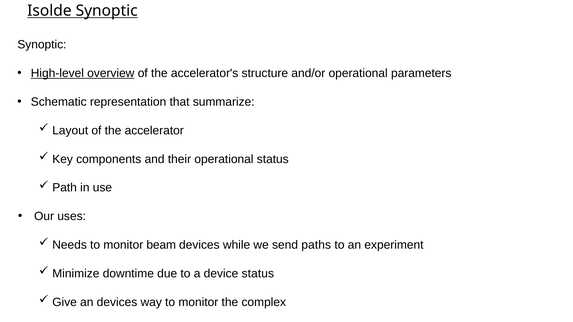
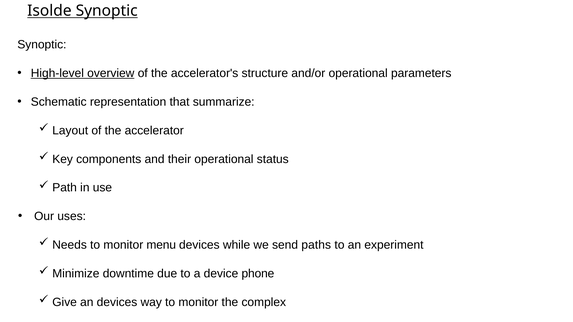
beam: beam -> menu
device status: status -> phone
